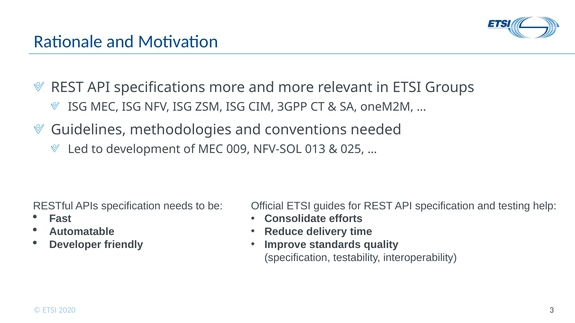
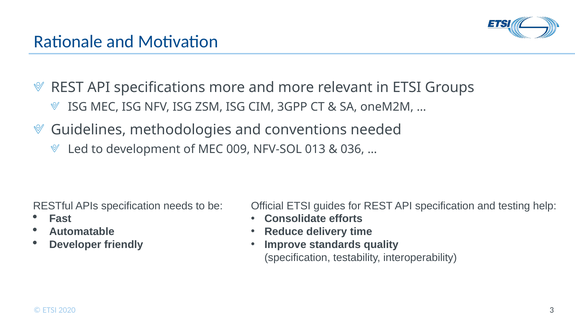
025: 025 -> 036
